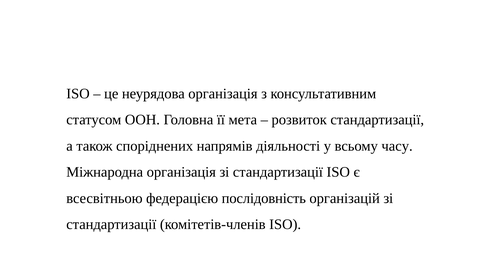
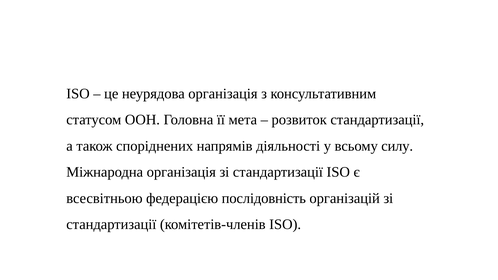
часу: часу -> силу
